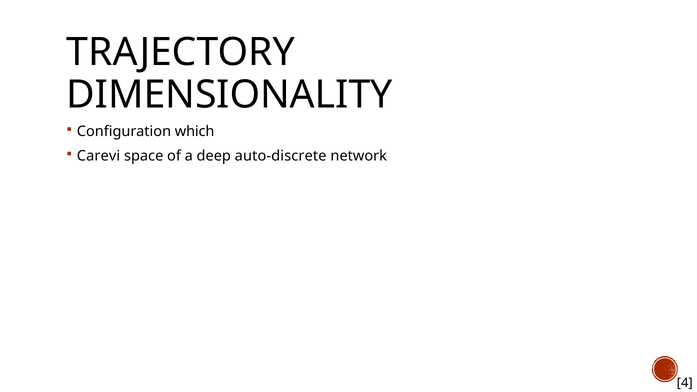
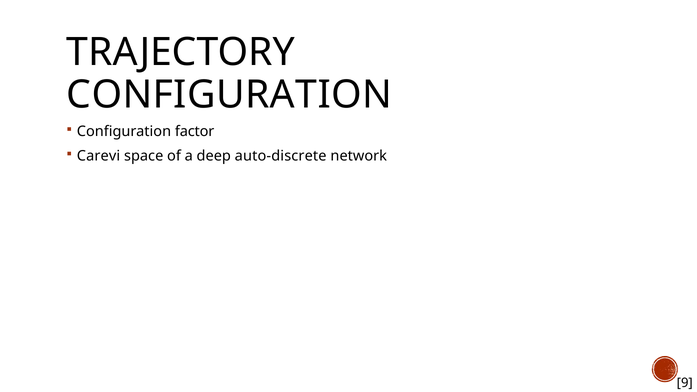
DIMENSIONALITY at (229, 95): DIMENSIONALITY -> CONFIGURATION
which: which -> factor
4: 4 -> 9
